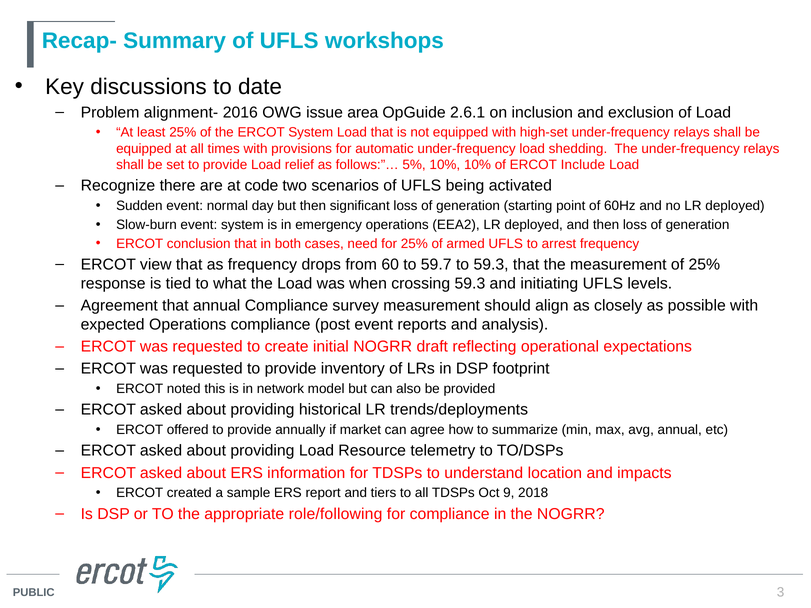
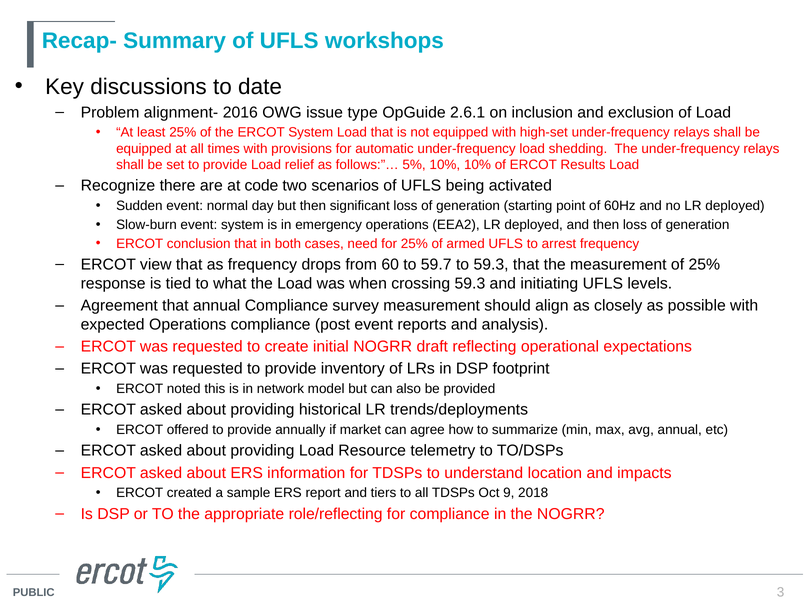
area: area -> type
Include: Include -> Results
role/following: role/following -> role/reflecting
